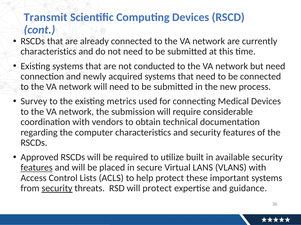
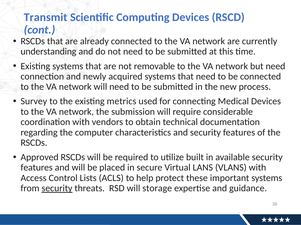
characteristics at (48, 52): characteristics -> understanding
conducted: conducted -> removable
features at (37, 168) underline: present -> none
will protect: protect -> storage
